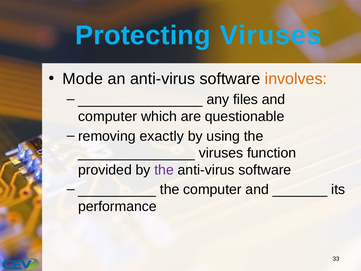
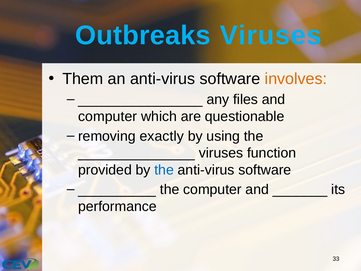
Protecting: Protecting -> Outbreaks
Mode: Mode -> Them
the at (164, 170) colour: purple -> blue
